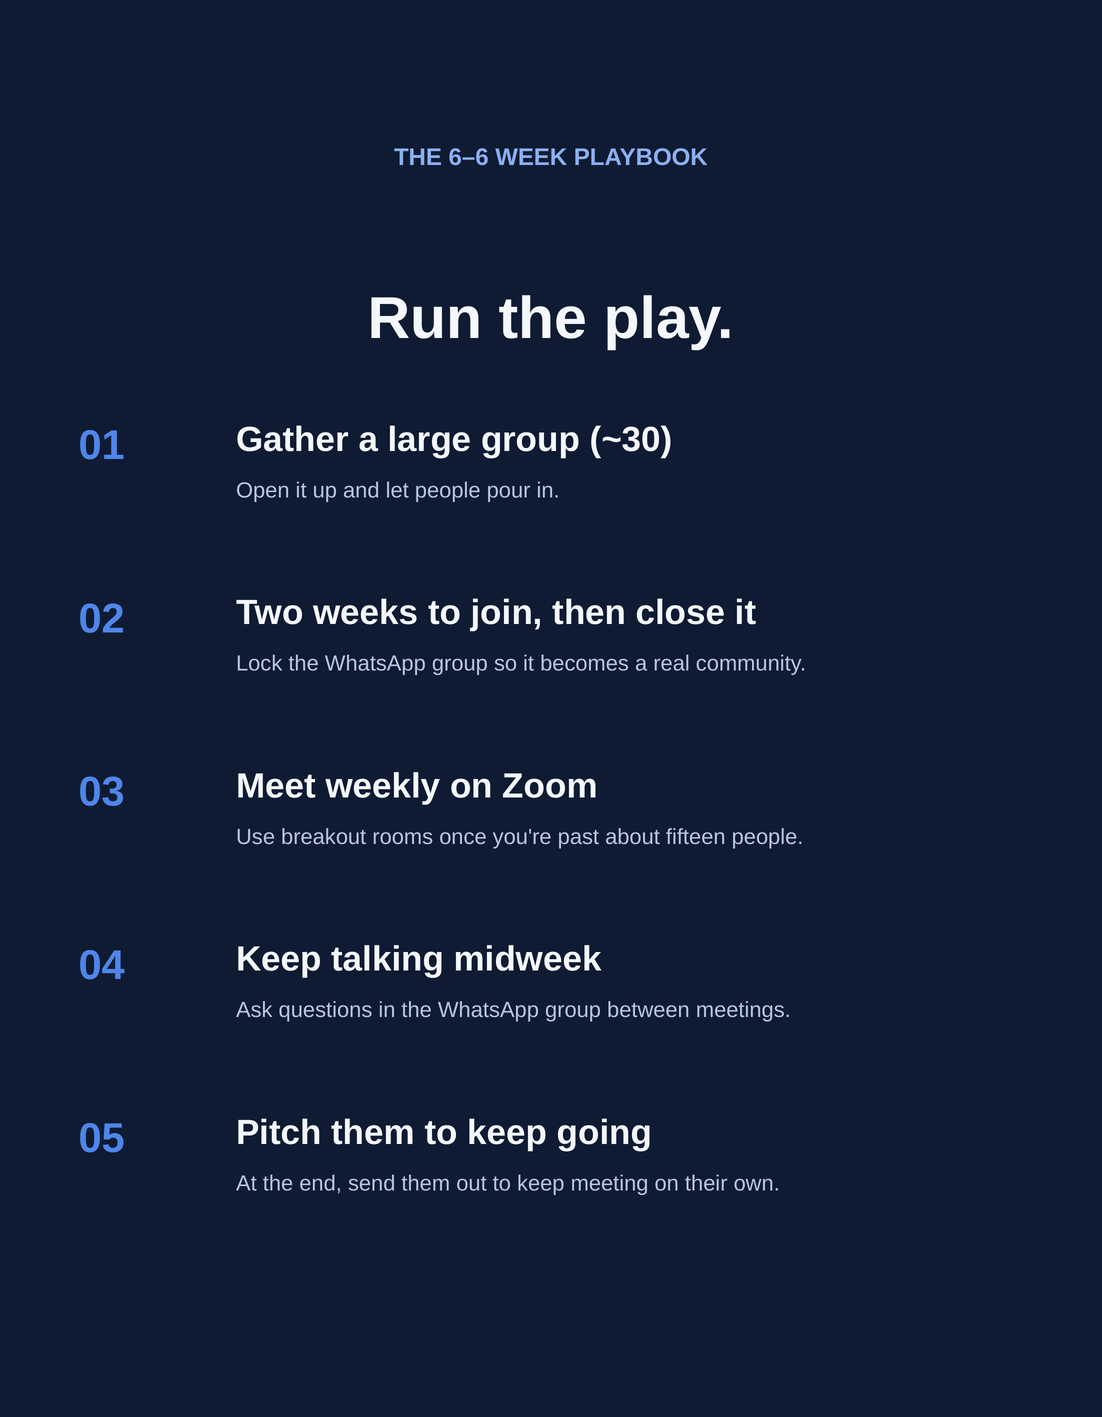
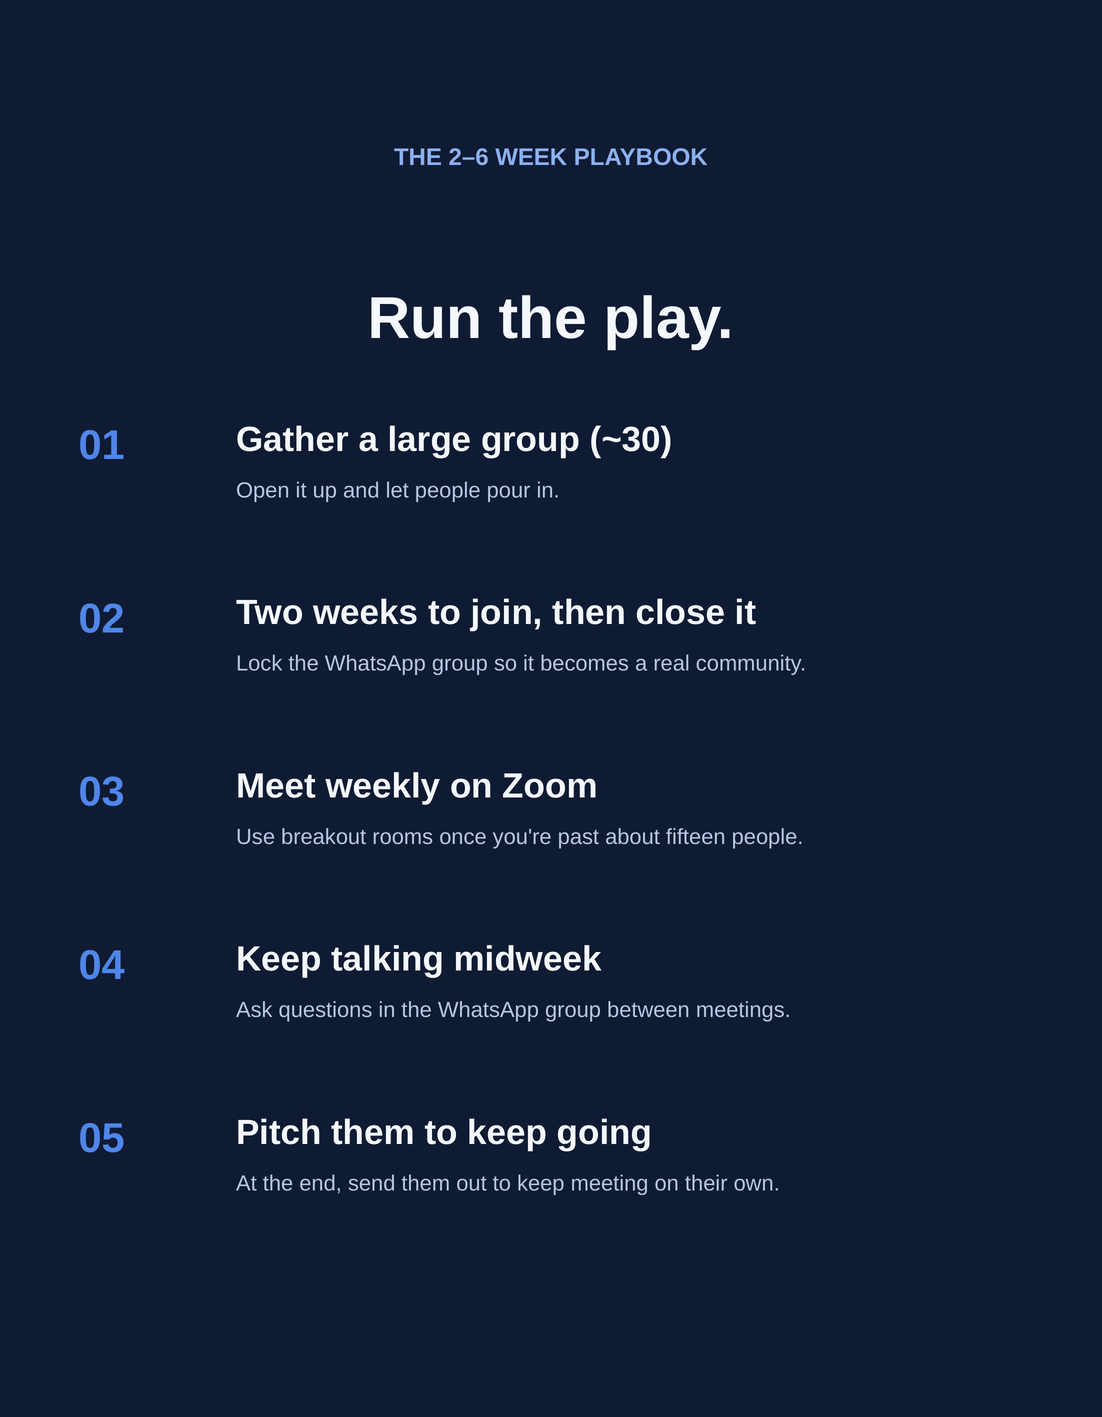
6–6: 6–6 -> 2–6
